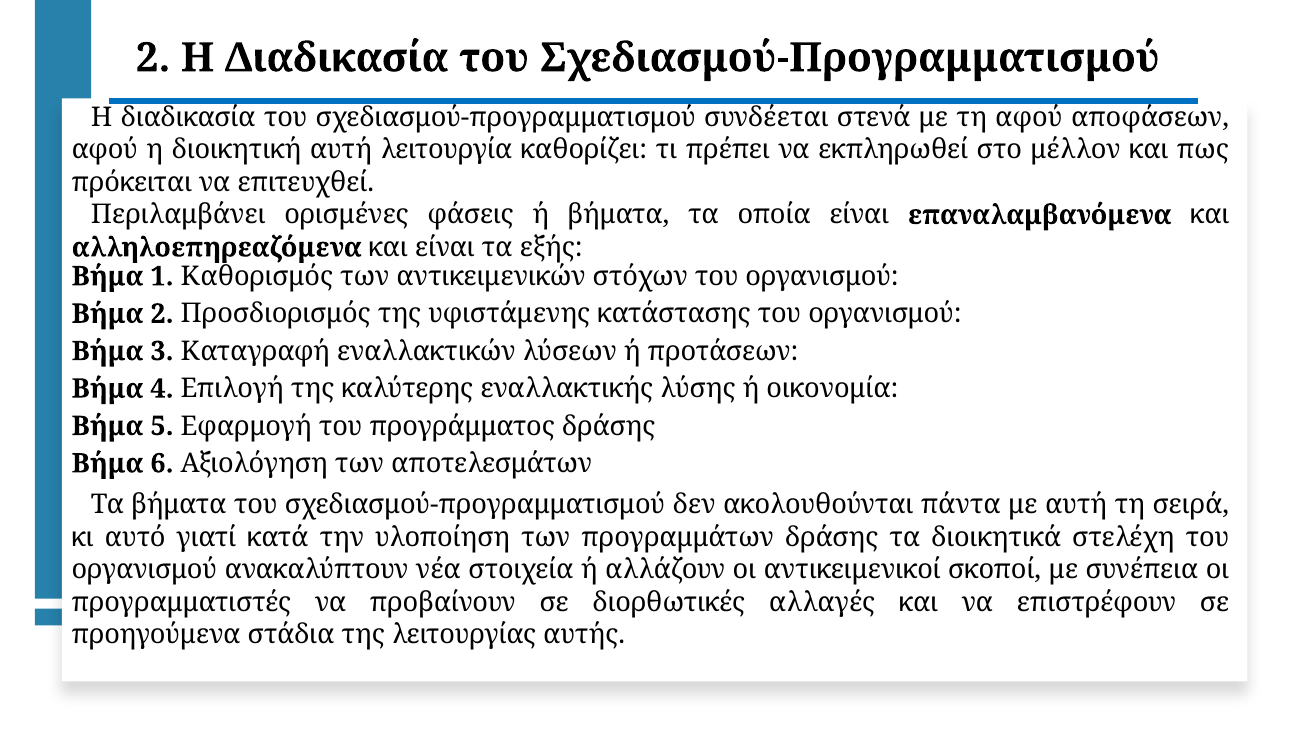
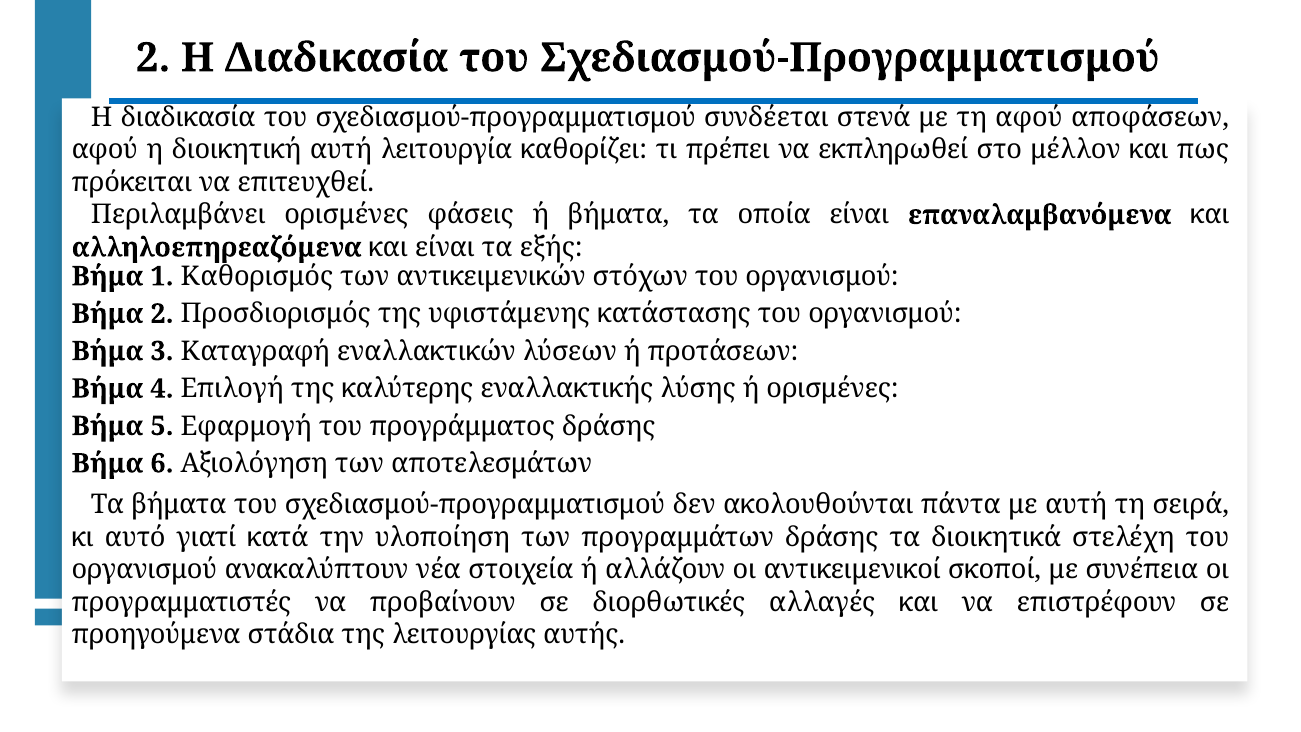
ή οικονομία: οικονομία -> ορισμένες
